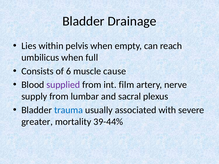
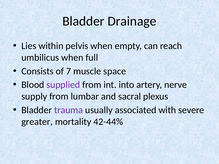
6: 6 -> 7
cause: cause -> space
film: film -> into
trauma colour: blue -> purple
39-44%: 39-44% -> 42-44%
